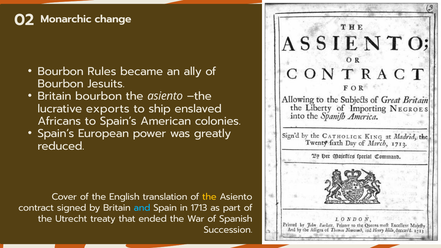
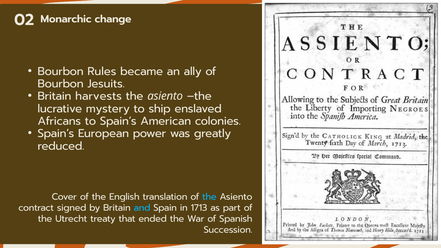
Britain bourbon: bourbon -> harvests
exports: exports -> mystery
the at (209, 197) colour: yellow -> light blue
